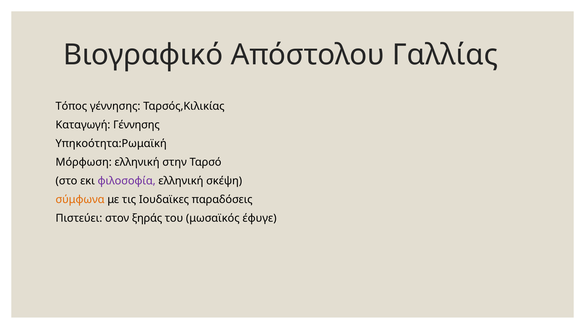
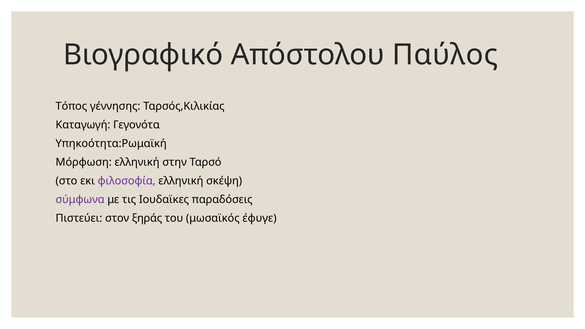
Γαλλίας: Γαλλίας -> Παύλος
Καταγωγή Γέννησης: Γέννησης -> Γεγονότα
σύμφωνα colour: orange -> purple
